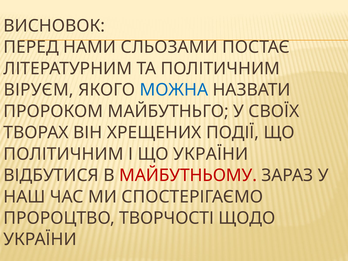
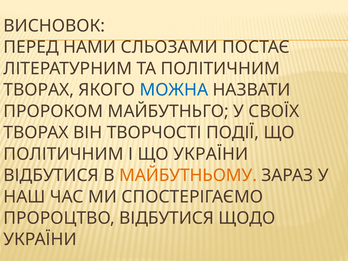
ВІРУЄМ at (39, 90): ВІРУЄМ -> ТВОРАХ
ХРЕЩЕНИХ: ХРЕЩЕНИХ -> ТВОРЧОСТІ
МАЙБУТНЬОМУ colour: red -> orange
ПРОРОЦТВО ТВОРЧОСТІ: ТВОРЧОСТІ -> ВІДБУТИСЯ
